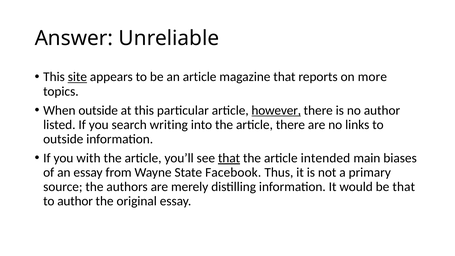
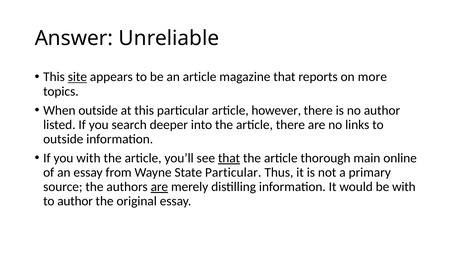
however underline: present -> none
writing: writing -> deeper
intended: intended -> thorough
biases: biases -> online
State Facebook: Facebook -> Particular
are at (159, 187) underline: none -> present
be that: that -> with
